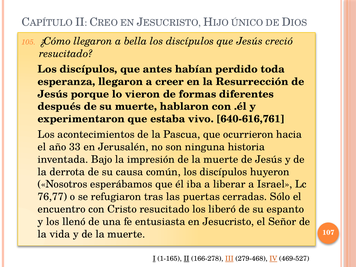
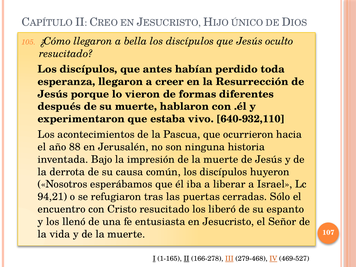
creció: creció -> oculto
640-616,761: 640-616,761 -> 640-932,110
33: 33 -> 88
76,77: 76,77 -> 94,21
